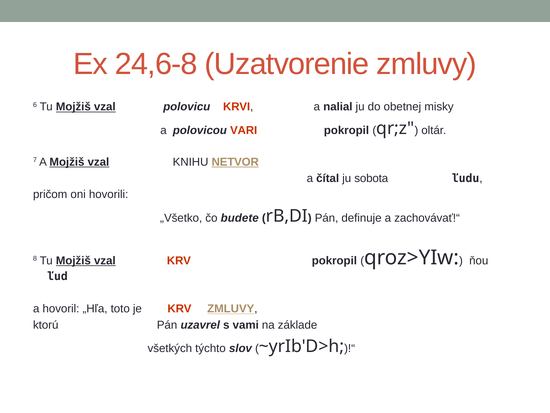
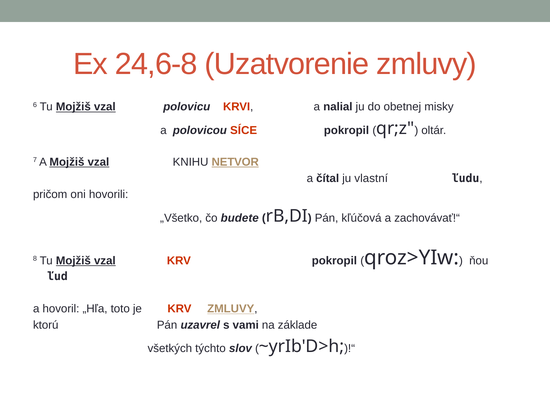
VARI: VARI -> SÍCE
sobota: sobota -> vlastní
definuje: definuje -> kľúčová
